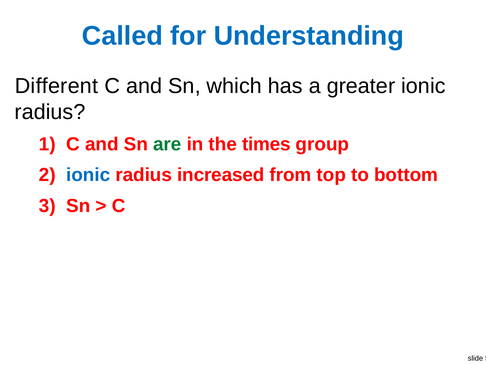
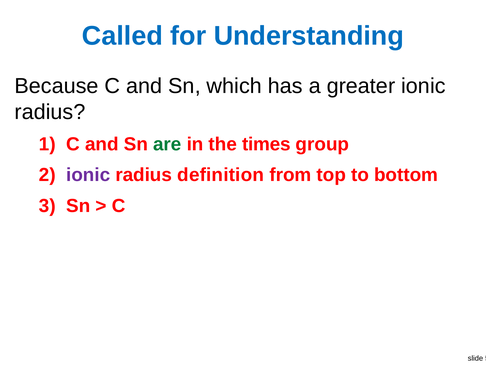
Different: Different -> Because
ionic at (88, 175) colour: blue -> purple
increased: increased -> definition
